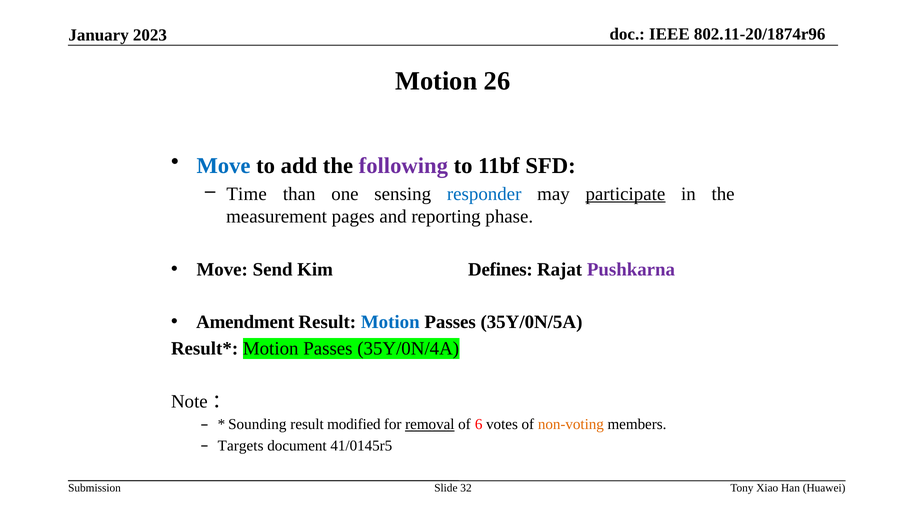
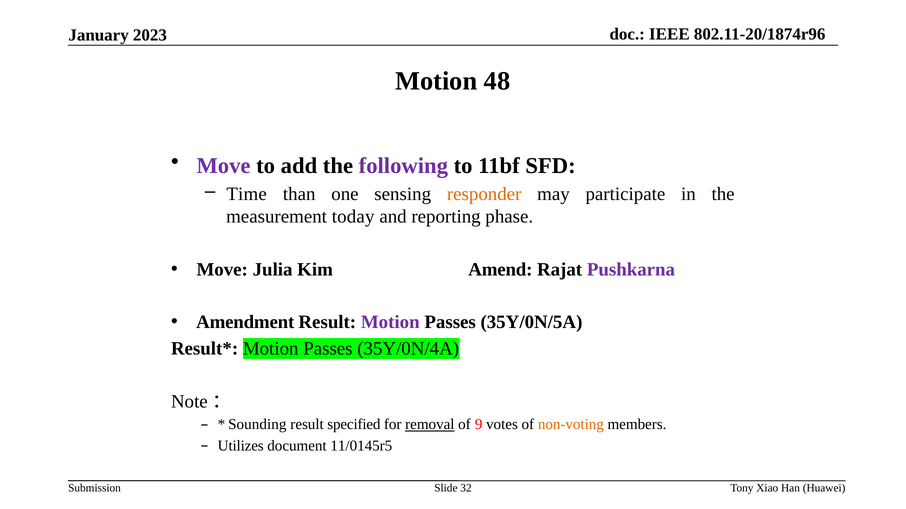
26: 26 -> 48
Move at (224, 166) colour: blue -> purple
responder colour: blue -> orange
participate underline: present -> none
pages: pages -> today
Send: Send -> Julia
Defines: Defines -> Amend
Motion at (390, 323) colour: blue -> purple
modified: modified -> specified
6: 6 -> 9
Targets: Targets -> Utilizes
41/0145r5: 41/0145r5 -> 11/0145r5
